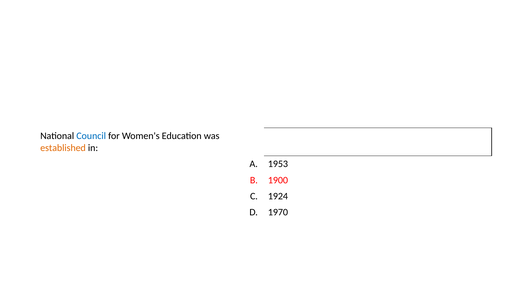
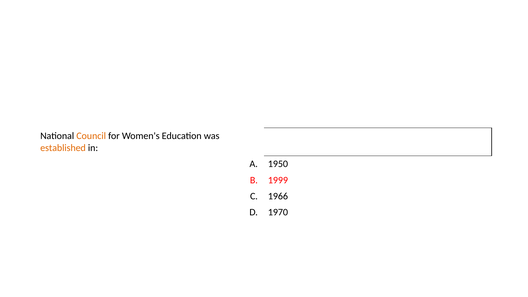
Council colour: blue -> orange
1953: 1953 -> 1950
1900: 1900 -> 1999
1924: 1924 -> 1966
